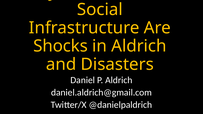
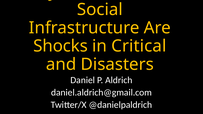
in Aldrich: Aldrich -> Critical
